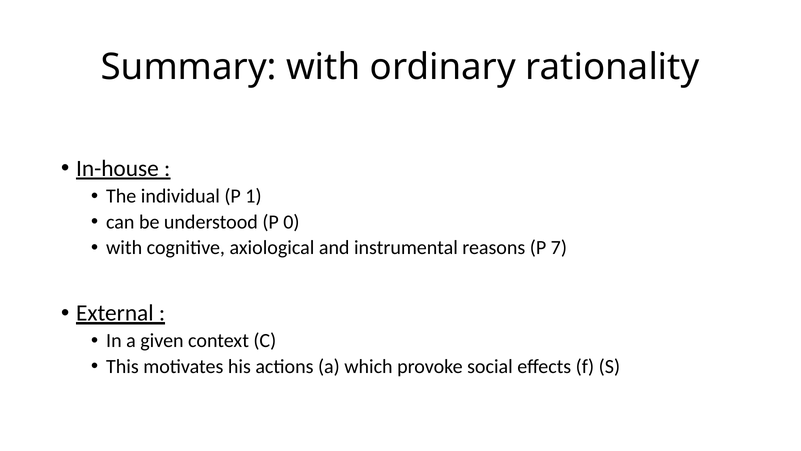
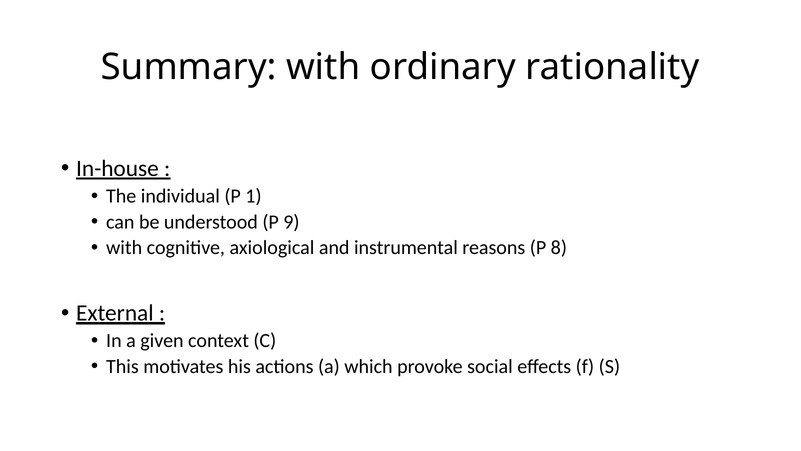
0: 0 -> 9
7: 7 -> 8
